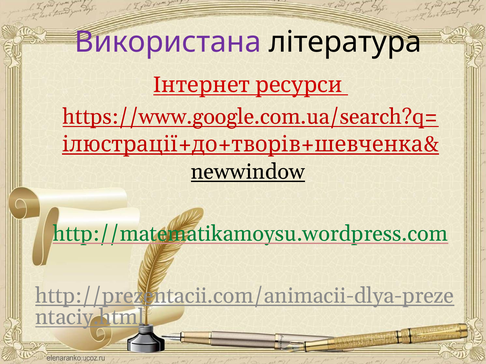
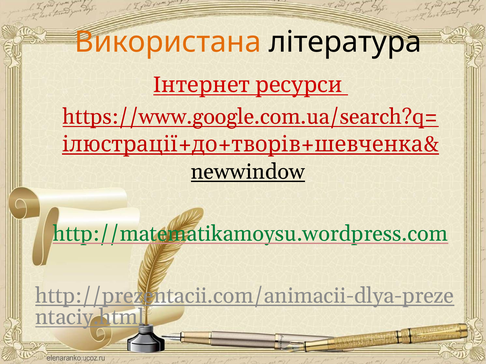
Використана colour: purple -> orange
